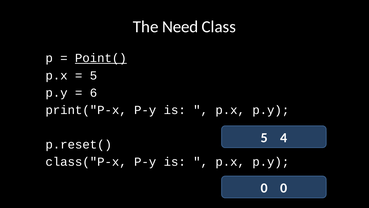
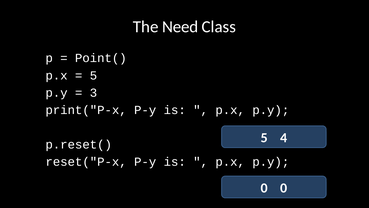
Point( underline: present -> none
6: 6 -> 3
class("P-x: class("P-x -> reset("P-x
